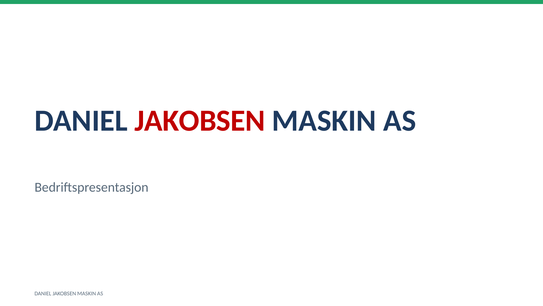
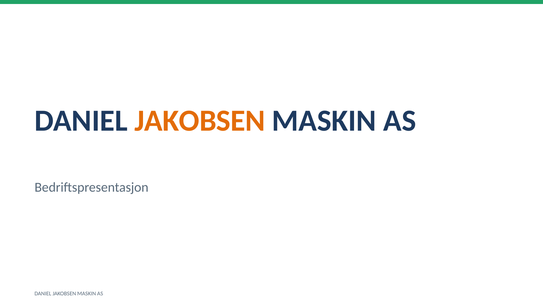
JAKOBSEN at (200, 120) colour: red -> orange
